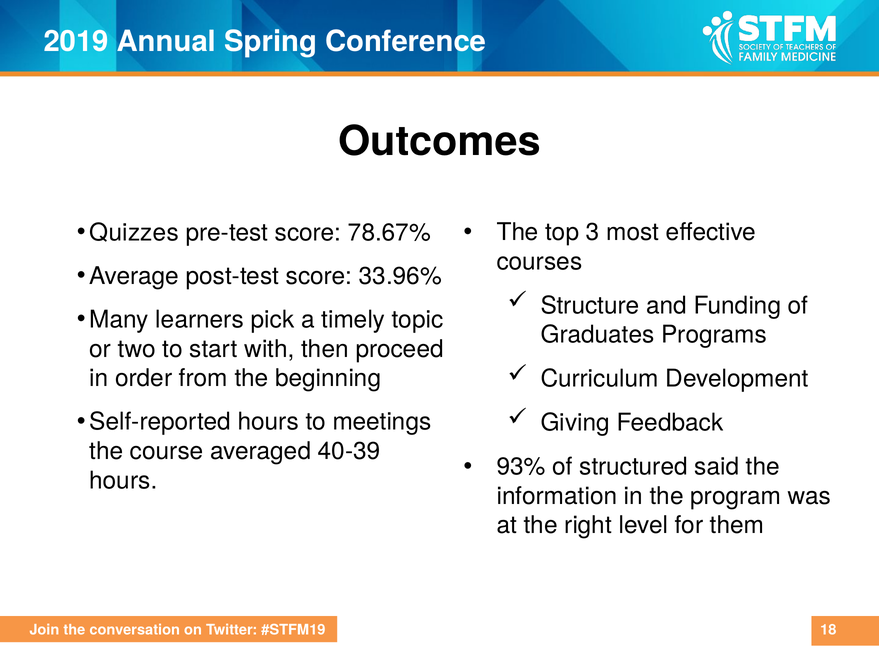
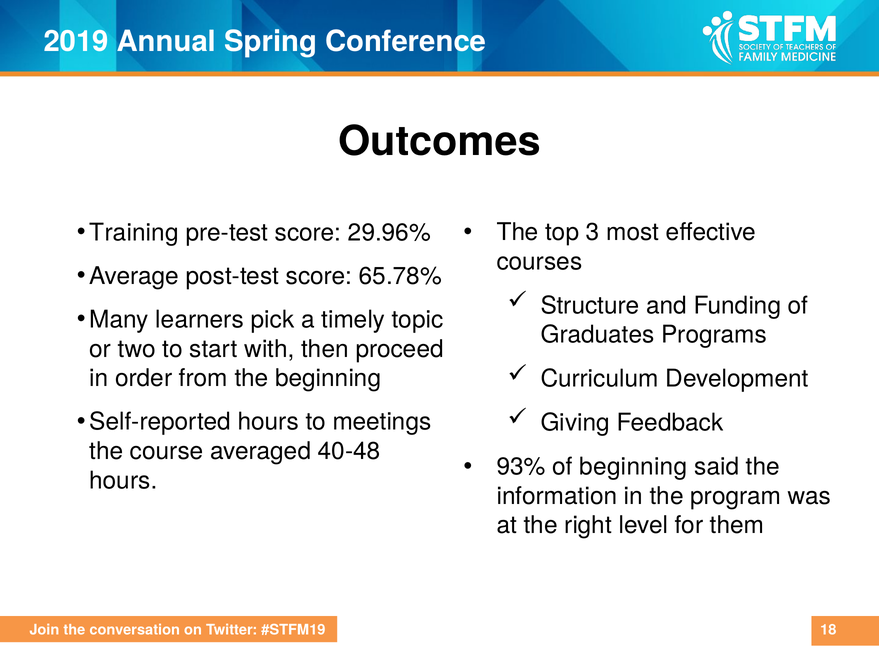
Quizzes: Quizzes -> Training
78.67%: 78.67% -> 29.96%
33.96%: 33.96% -> 65.78%
40-39: 40-39 -> 40-48
of structured: structured -> beginning
